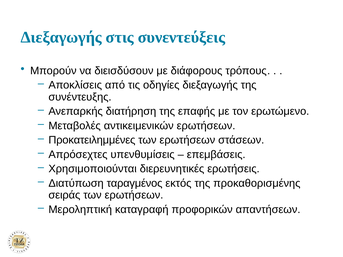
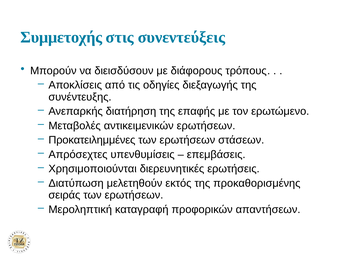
Διεξαγωγής at (61, 37): Διεξαγωγής -> Συμμετοχής
ταραγμένος: ταραγμένος -> μελετηθούν
